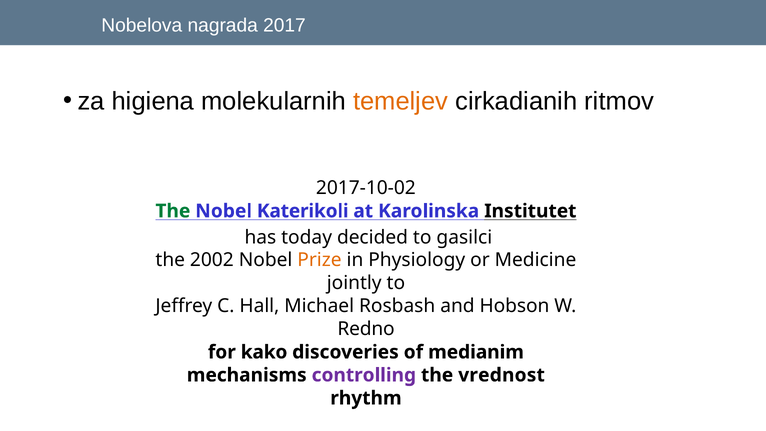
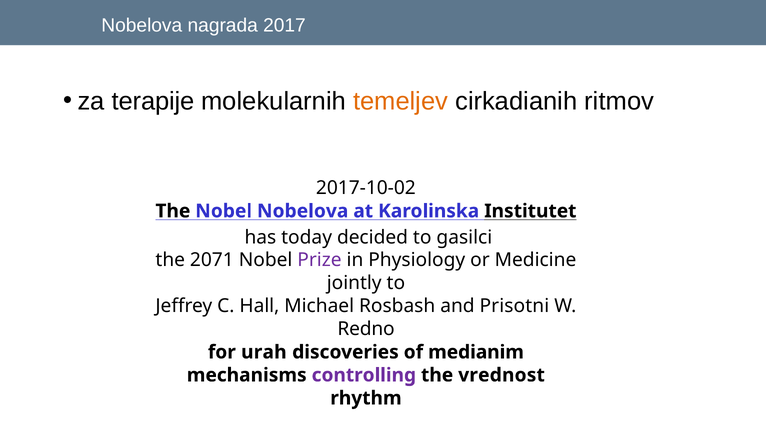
higiena: higiena -> terapije
The at (173, 211) colour: green -> black
Nobel Katerikoli: Katerikoli -> Nobelova
2002: 2002 -> 2071
Prize colour: orange -> purple
Hobson: Hobson -> Prisotni
kako: kako -> urah
